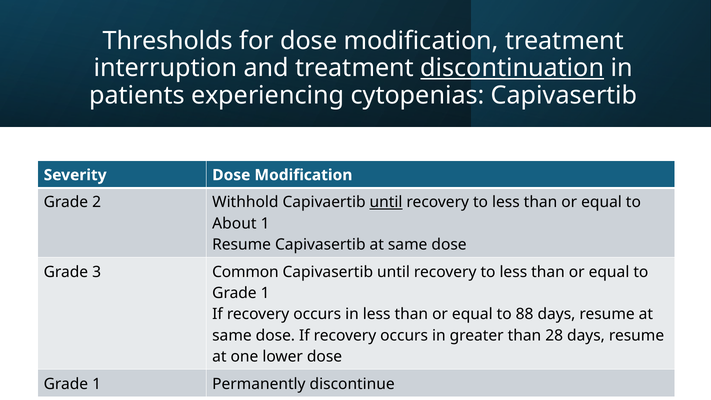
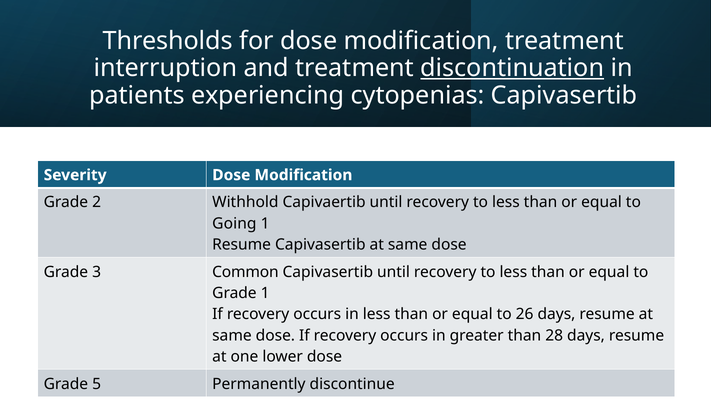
until at (386, 202) underline: present -> none
About: About -> Going
88: 88 -> 26
1 at (97, 384): 1 -> 5
